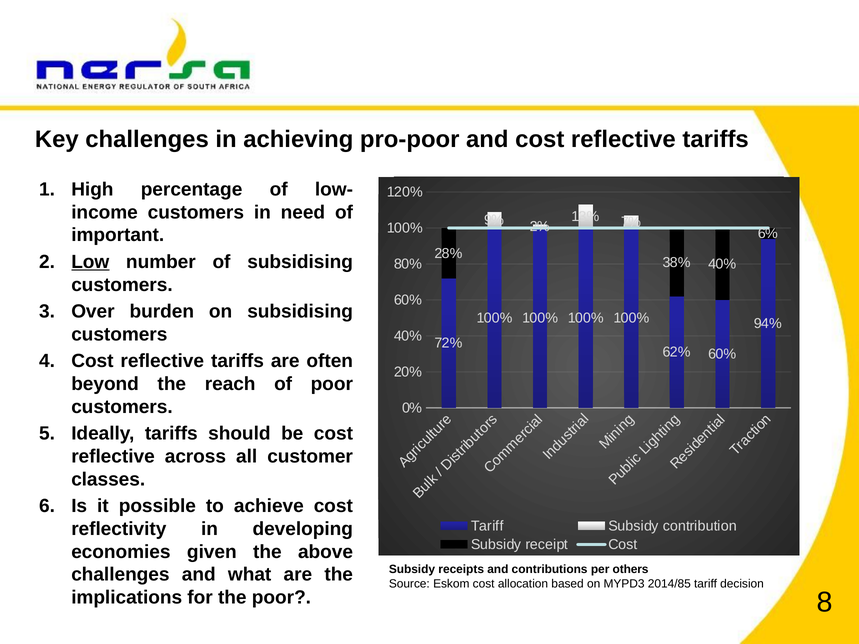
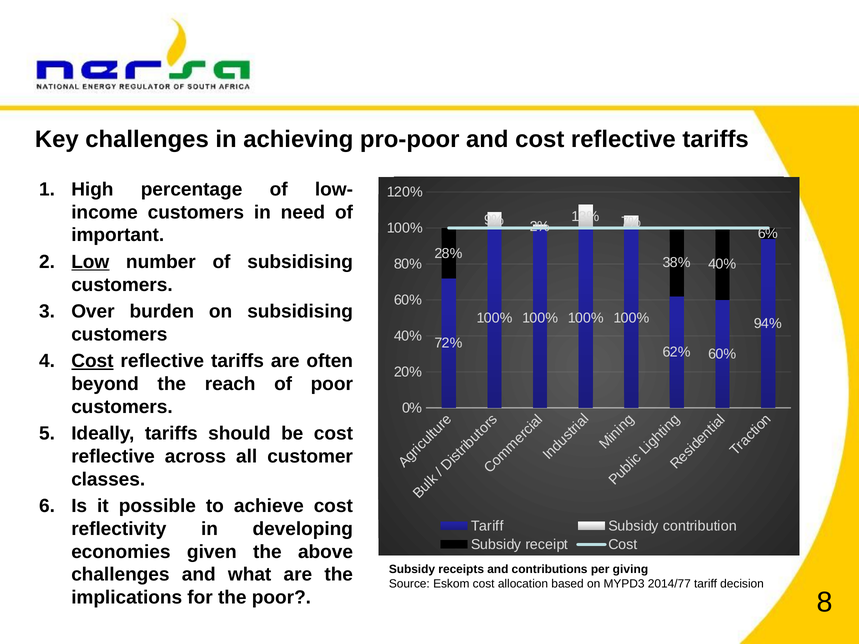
Cost at (92, 361) underline: none -> present
others: others -> giving
2014/85: 2014/85 -> 2014/77
